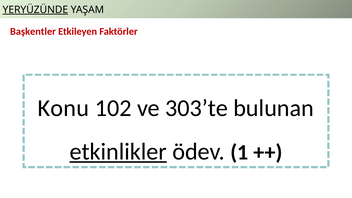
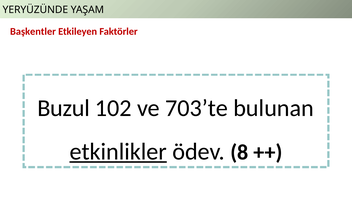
YERYÜZÜNDE underline: present -> none
Konu: Konu -> Buzul
303’te: 303’te -> 703’te
1: 1 -> 8
